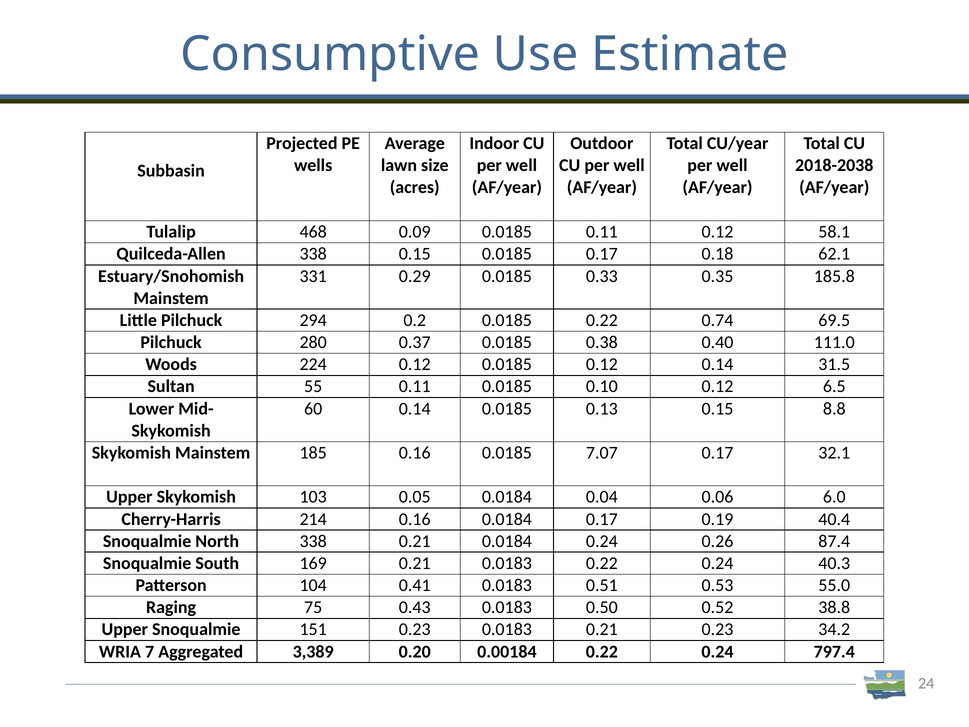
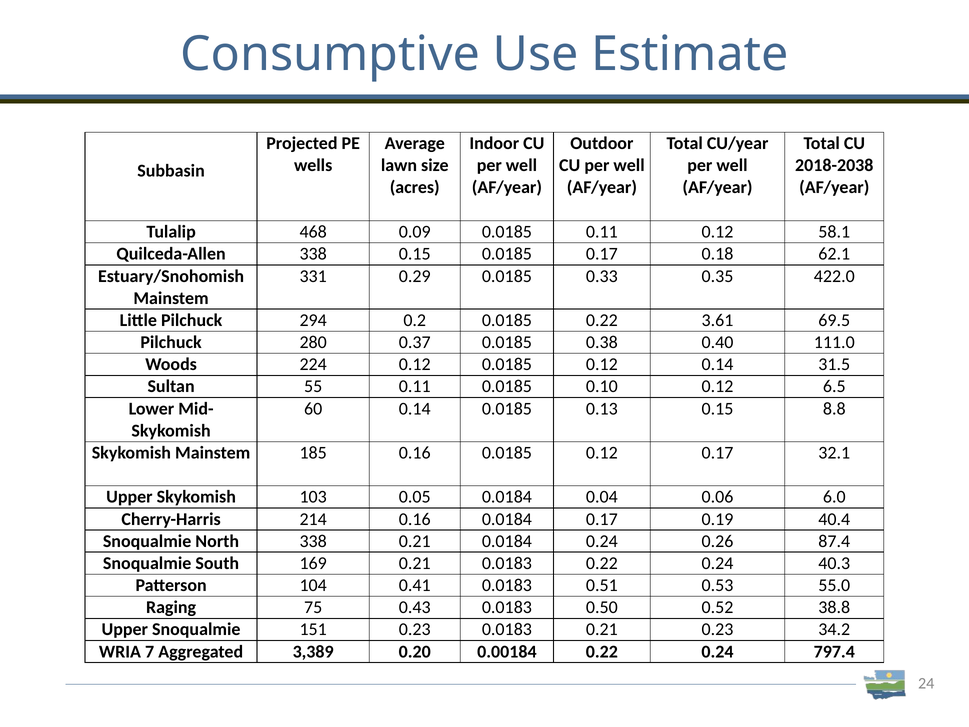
185.8: 185.8 -> 422.0
0.74: 0.74 -> 3.61
0.16 0.0185 7.07: 7.07 -> 0.12
